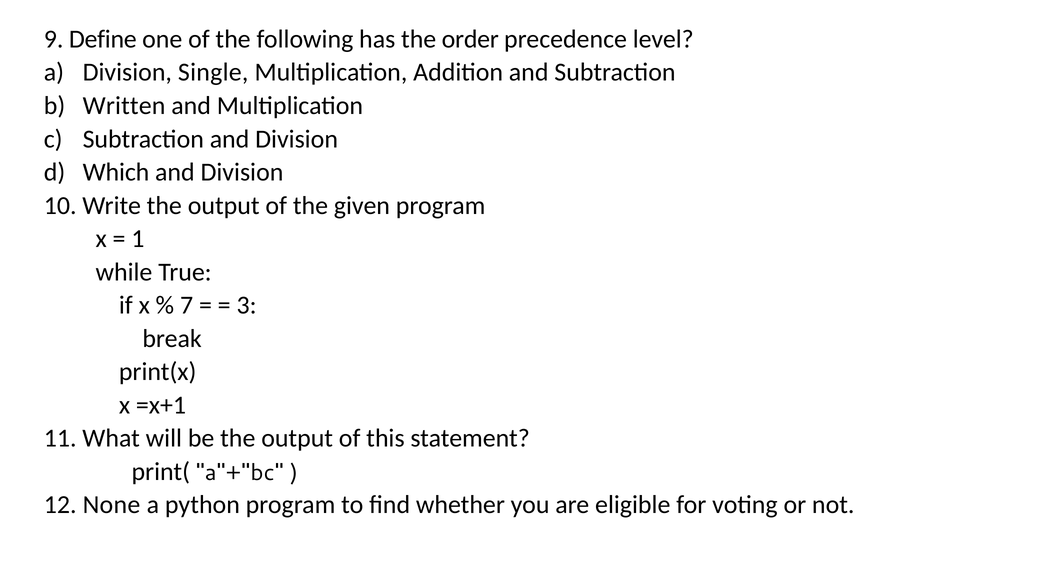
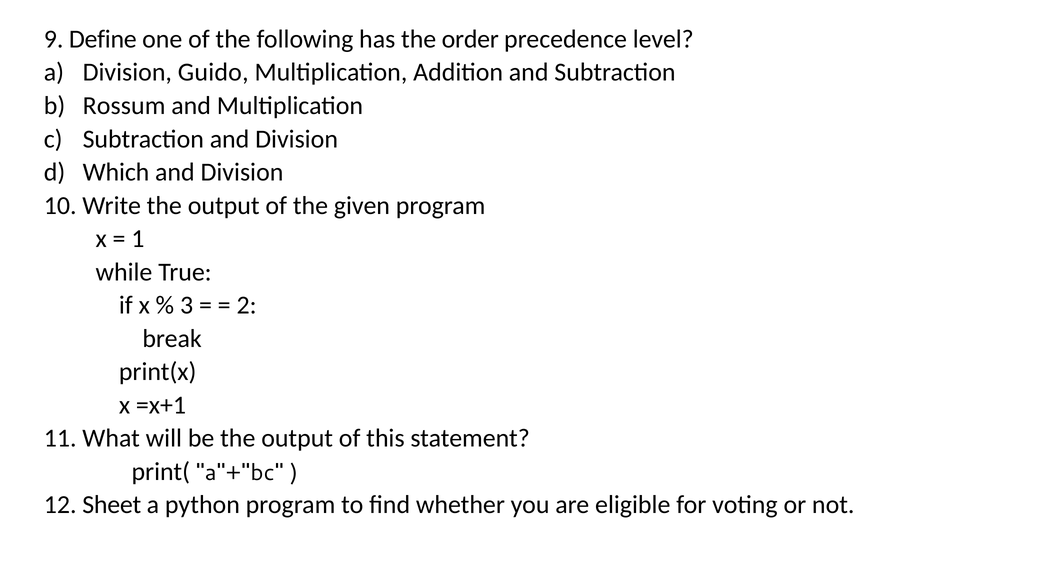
Single: Single -> Guido
Written: Written -> Rossum
7: 7 -> 3
3: 3 -> 2
None: None -> Sheet
